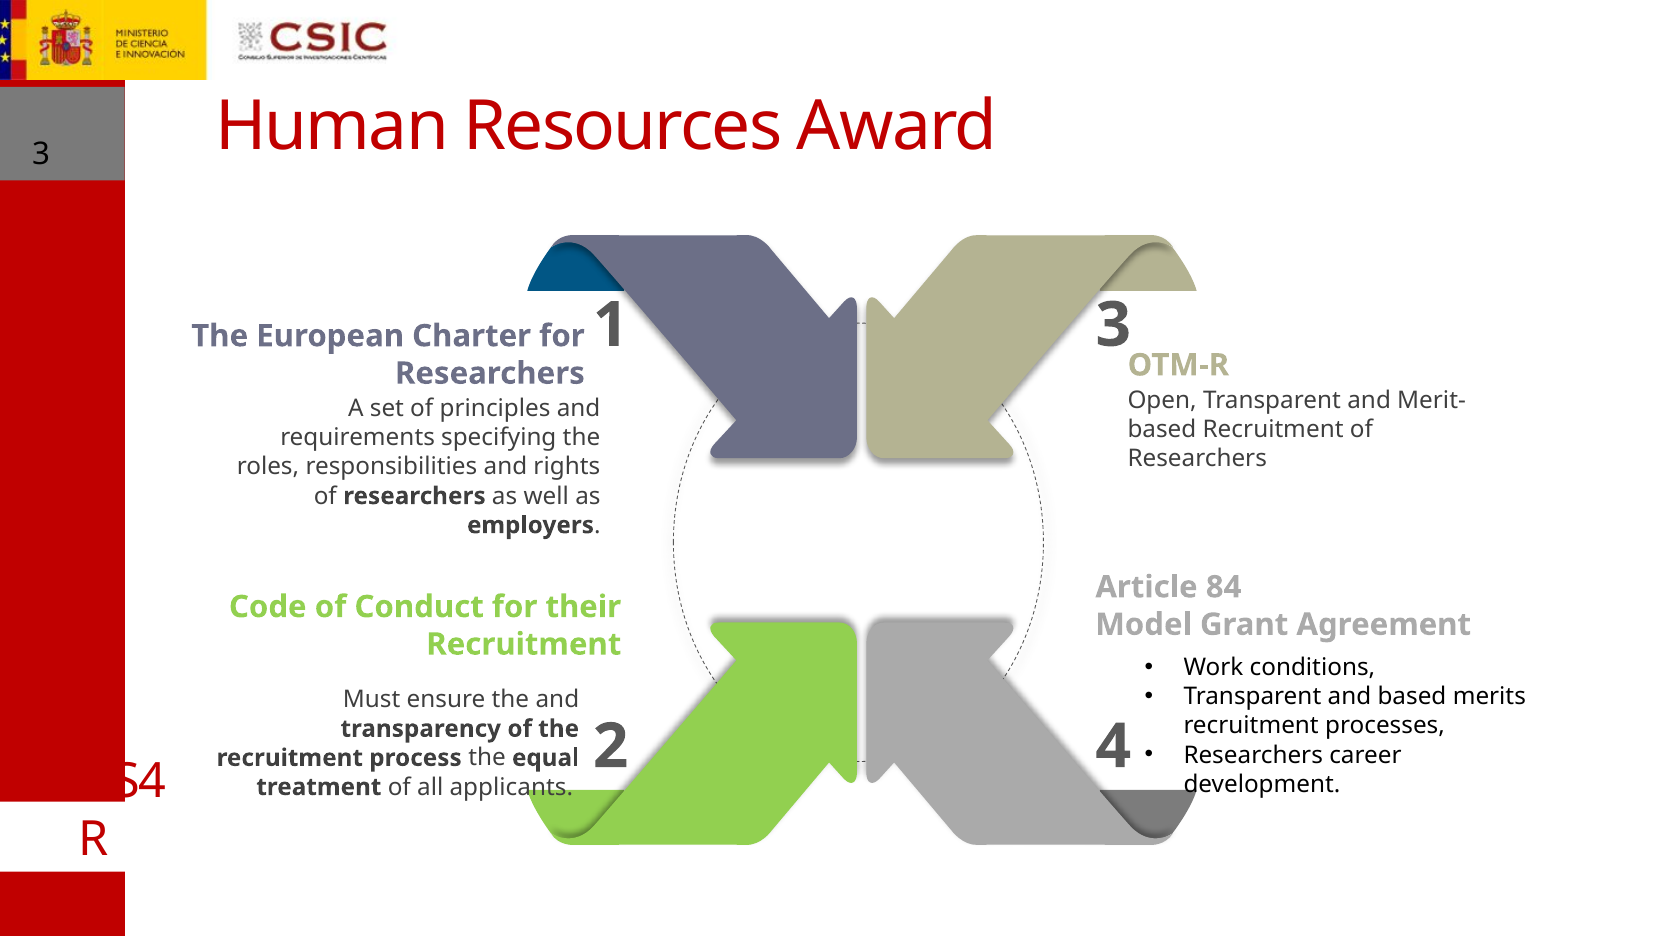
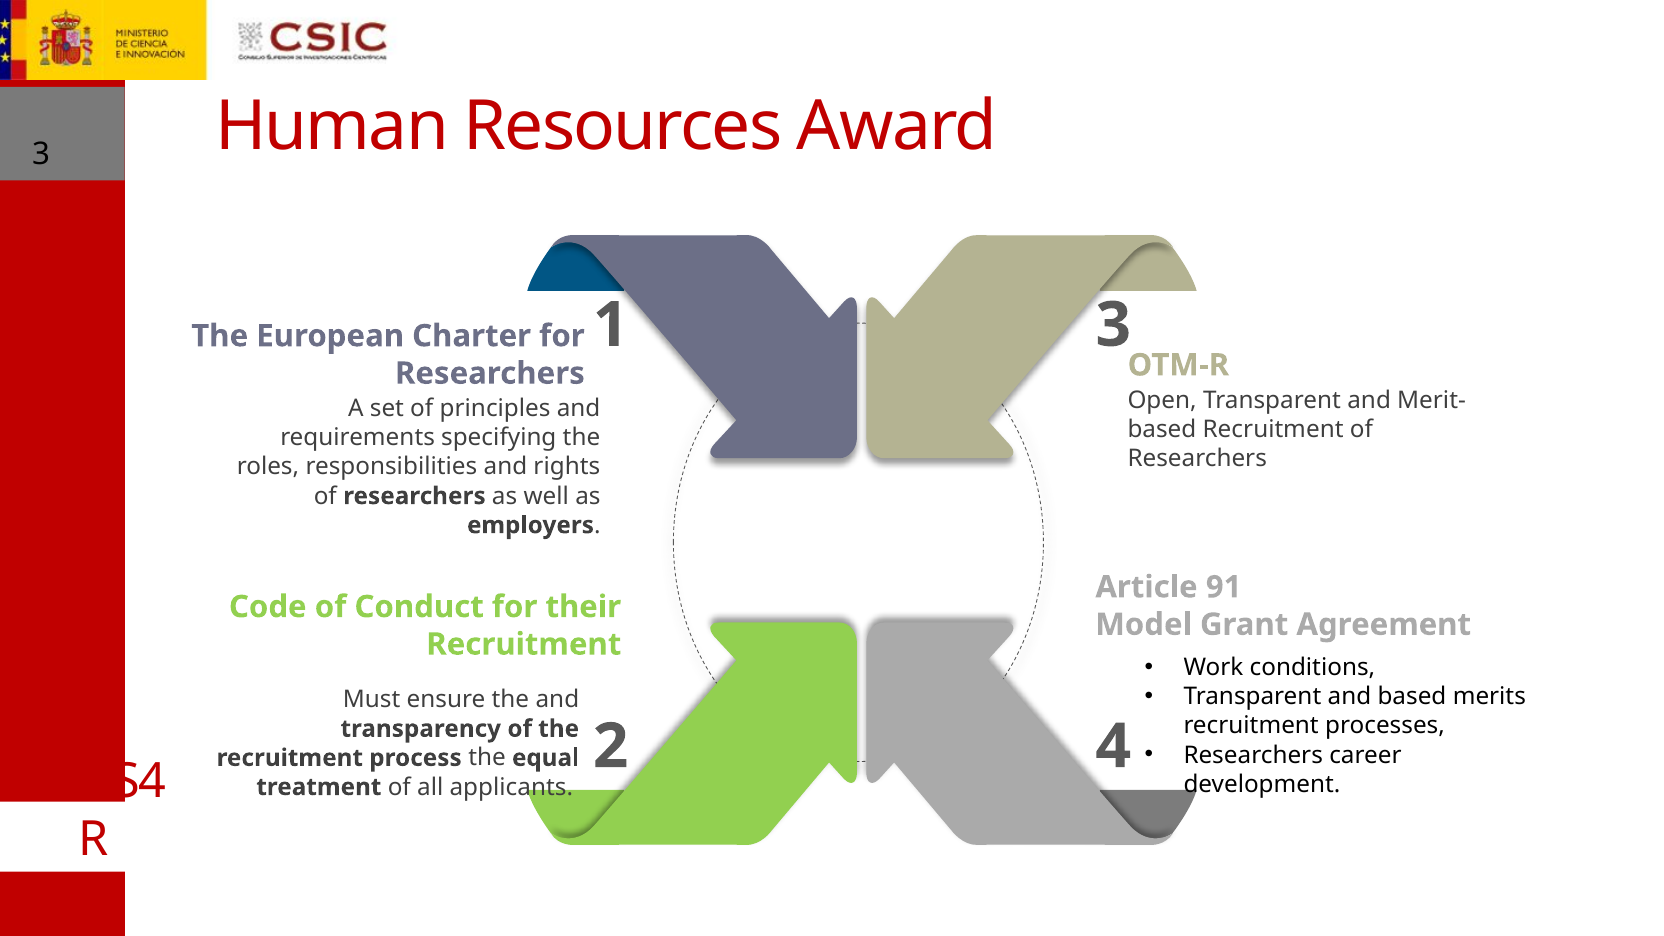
84: 84 -> 91
